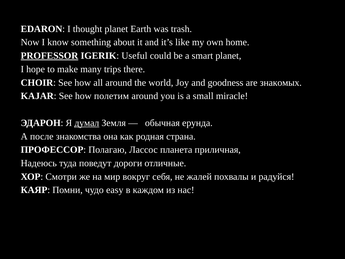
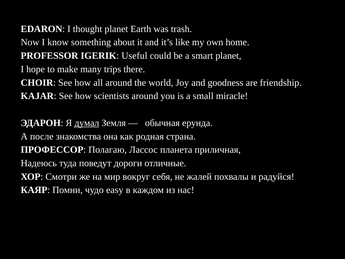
PROFESSOR underline: present -> none
знакомых: знакомых -> friendship
полетим: полетим -> scientists
